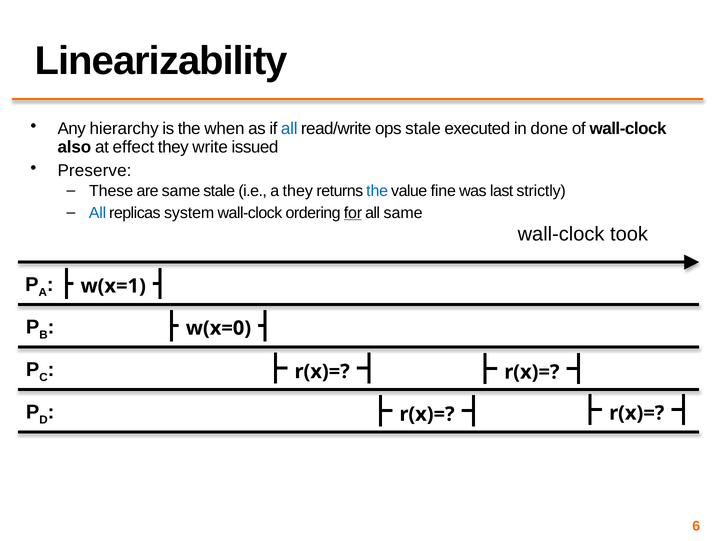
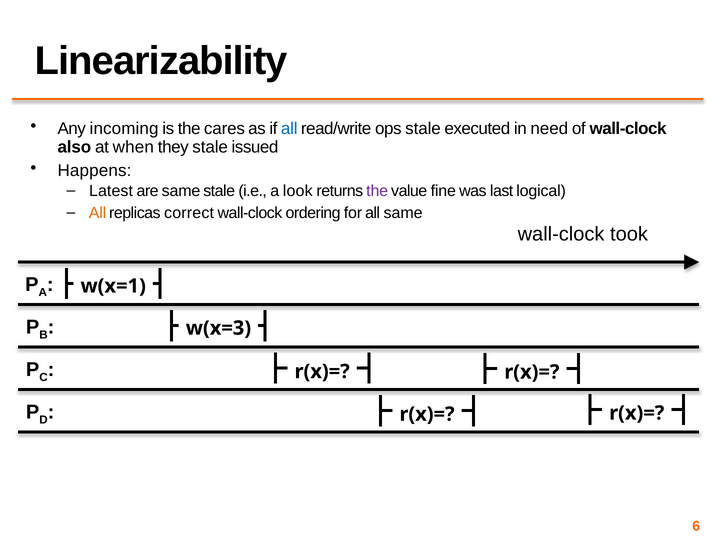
hierarchy: hierarchy -> incoming
when: when -> cares
done: done -> need
effect: effect -> when
they write: write -> stale
Preserve: Preserve -> Happens
These: These -> Latest
a they: they -> look
the at (377, 191) colour: blue -> purple
strictly: strictly -> logical
All at (97, 213) colour: blue -> orange
system: system -> correct
for underline: present -> none
w(x=0: w(x=0 -> w(x=3
